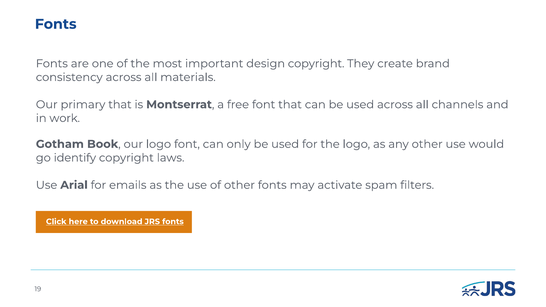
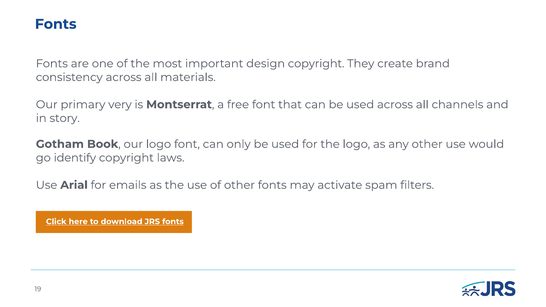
primary that: that -> very
work: work -> story
